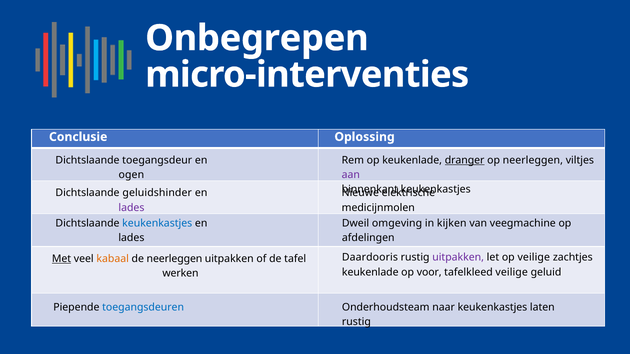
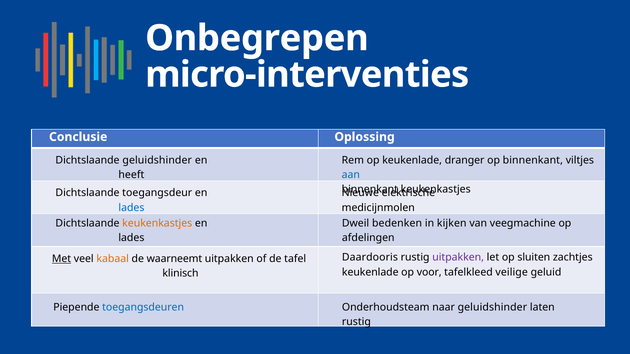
Dichtslaande toegangsdeur: toegangsdeur -> geluidshinder
dranger underline: present -> none
op neerleggen: neerleggen -> binnenkant
ogen: ogen -> heeft
aan colour: purple -> blue
geluidshinder: geluidshinder -> toegangsdeur
lades at (131, 208) colour: purple -> blue
keukenkastjes at (157, 223) colour: blue -> orange
omgeving: omgeving -> bedenken
op veilige: veilige -> sluiten
de neerleggen: neerleggen -> waarneemt
werken: werken -> klinisch
naar keukenkastjes: keukenkastjes -> geluidshinder
